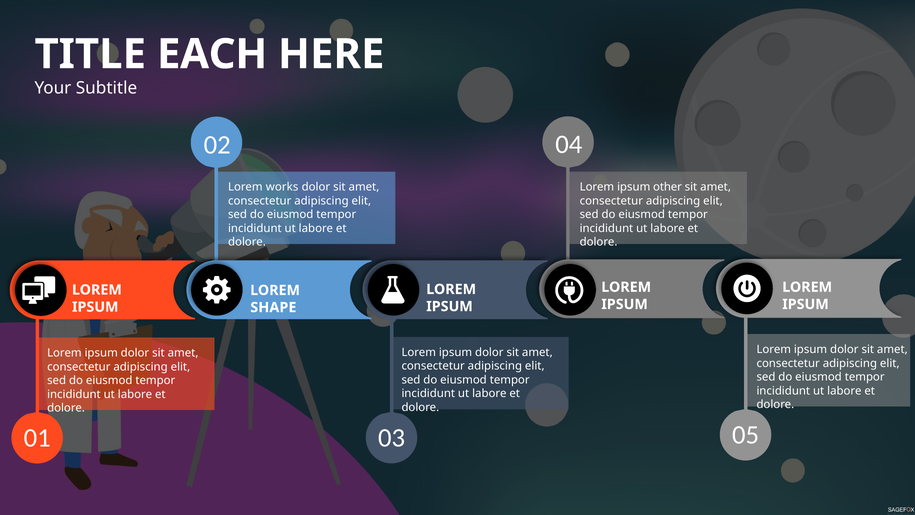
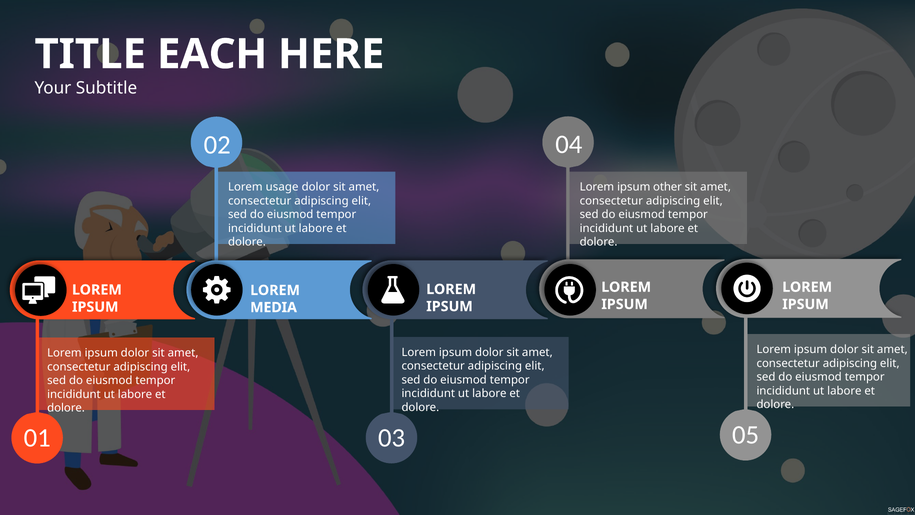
works: works -> usage
SHAPE: SHAPE -> MEDIA
